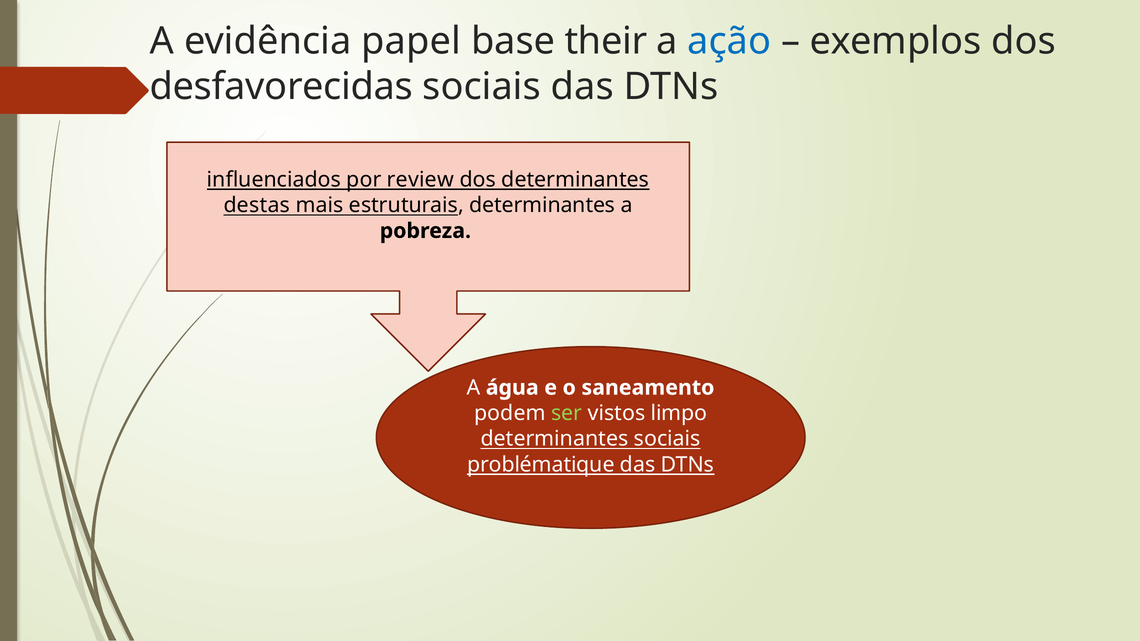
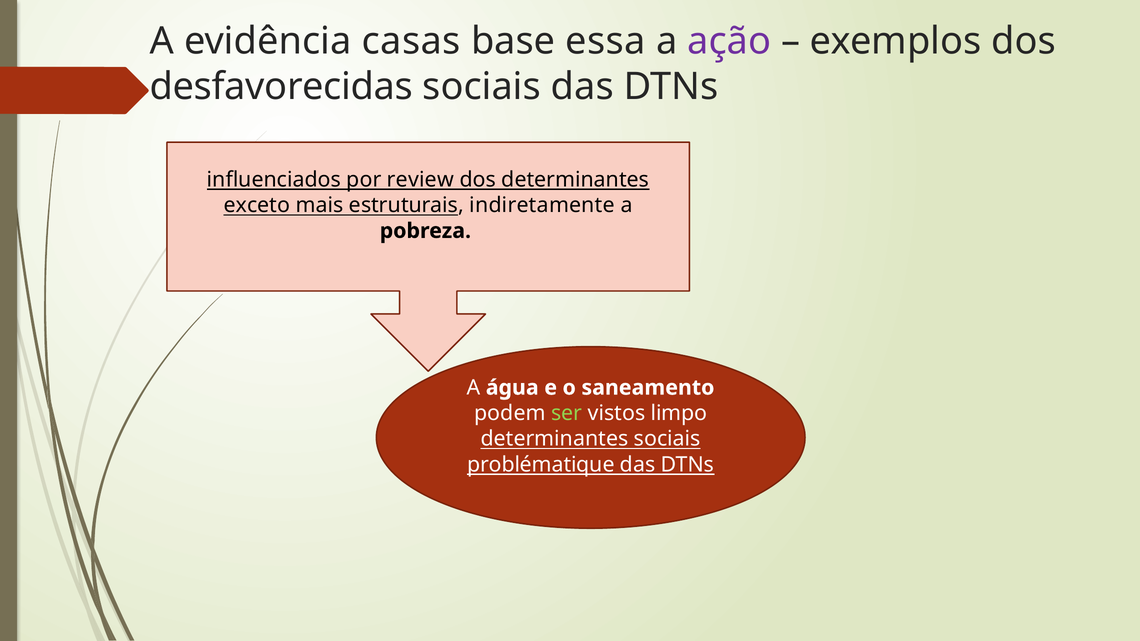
papel: papel -> casas
their: their -> essa
ação colour: blue -> purple
destas: destas -> exceto
estruturais determinantes: determinantes -> indiretamente
